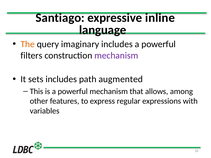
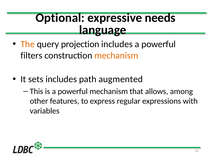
Santiago: Santiago -> Optional
inline: inline -> needs
imaginary: imaginary -> projection
mechanism at (116, 56) colour: purple -> orange
